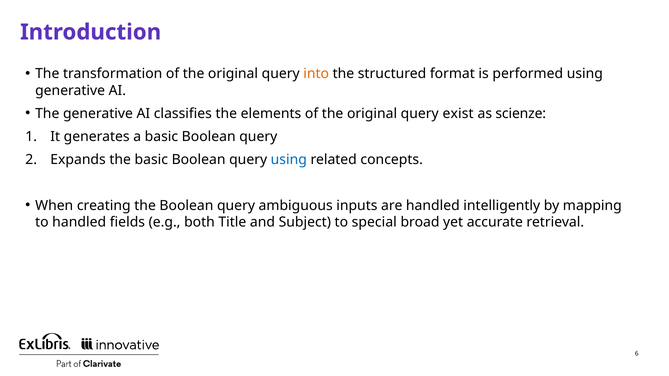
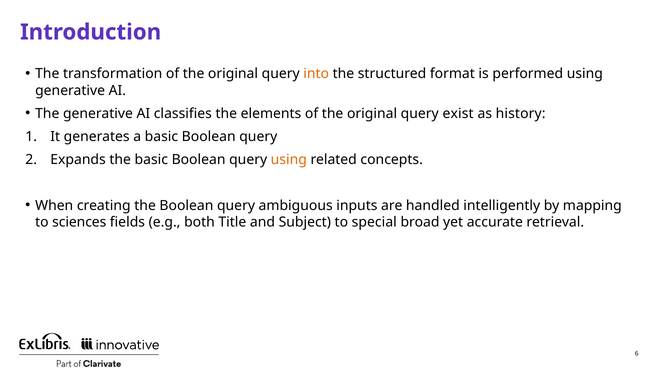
scienze: scienze -> history
using at (289, 160) colour: blue -> orange
to handled: handled -> sciences
